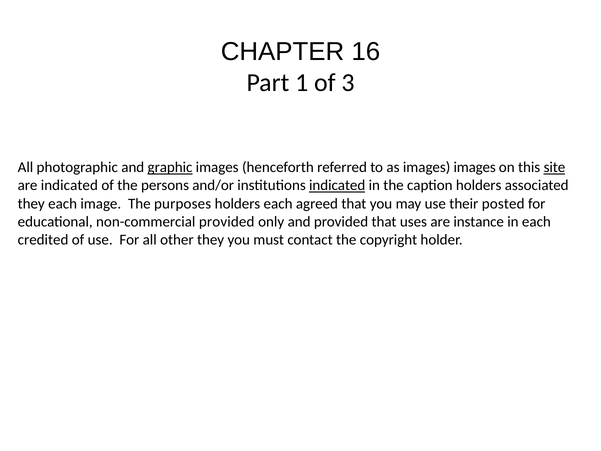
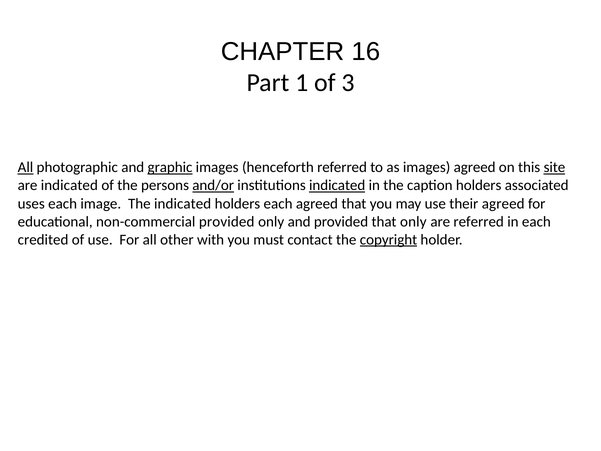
All at (25, 167) underline: none -> present
images images: images -> agreed
and/or underline: none -> present
they at (31, 203): they -> uses
The purposes: purposes -> indicated
their posted: posted -> agreed
that uses: uses -> only
are instance: instance -> referred
other they: they -> with
copyright underline: none -> present
